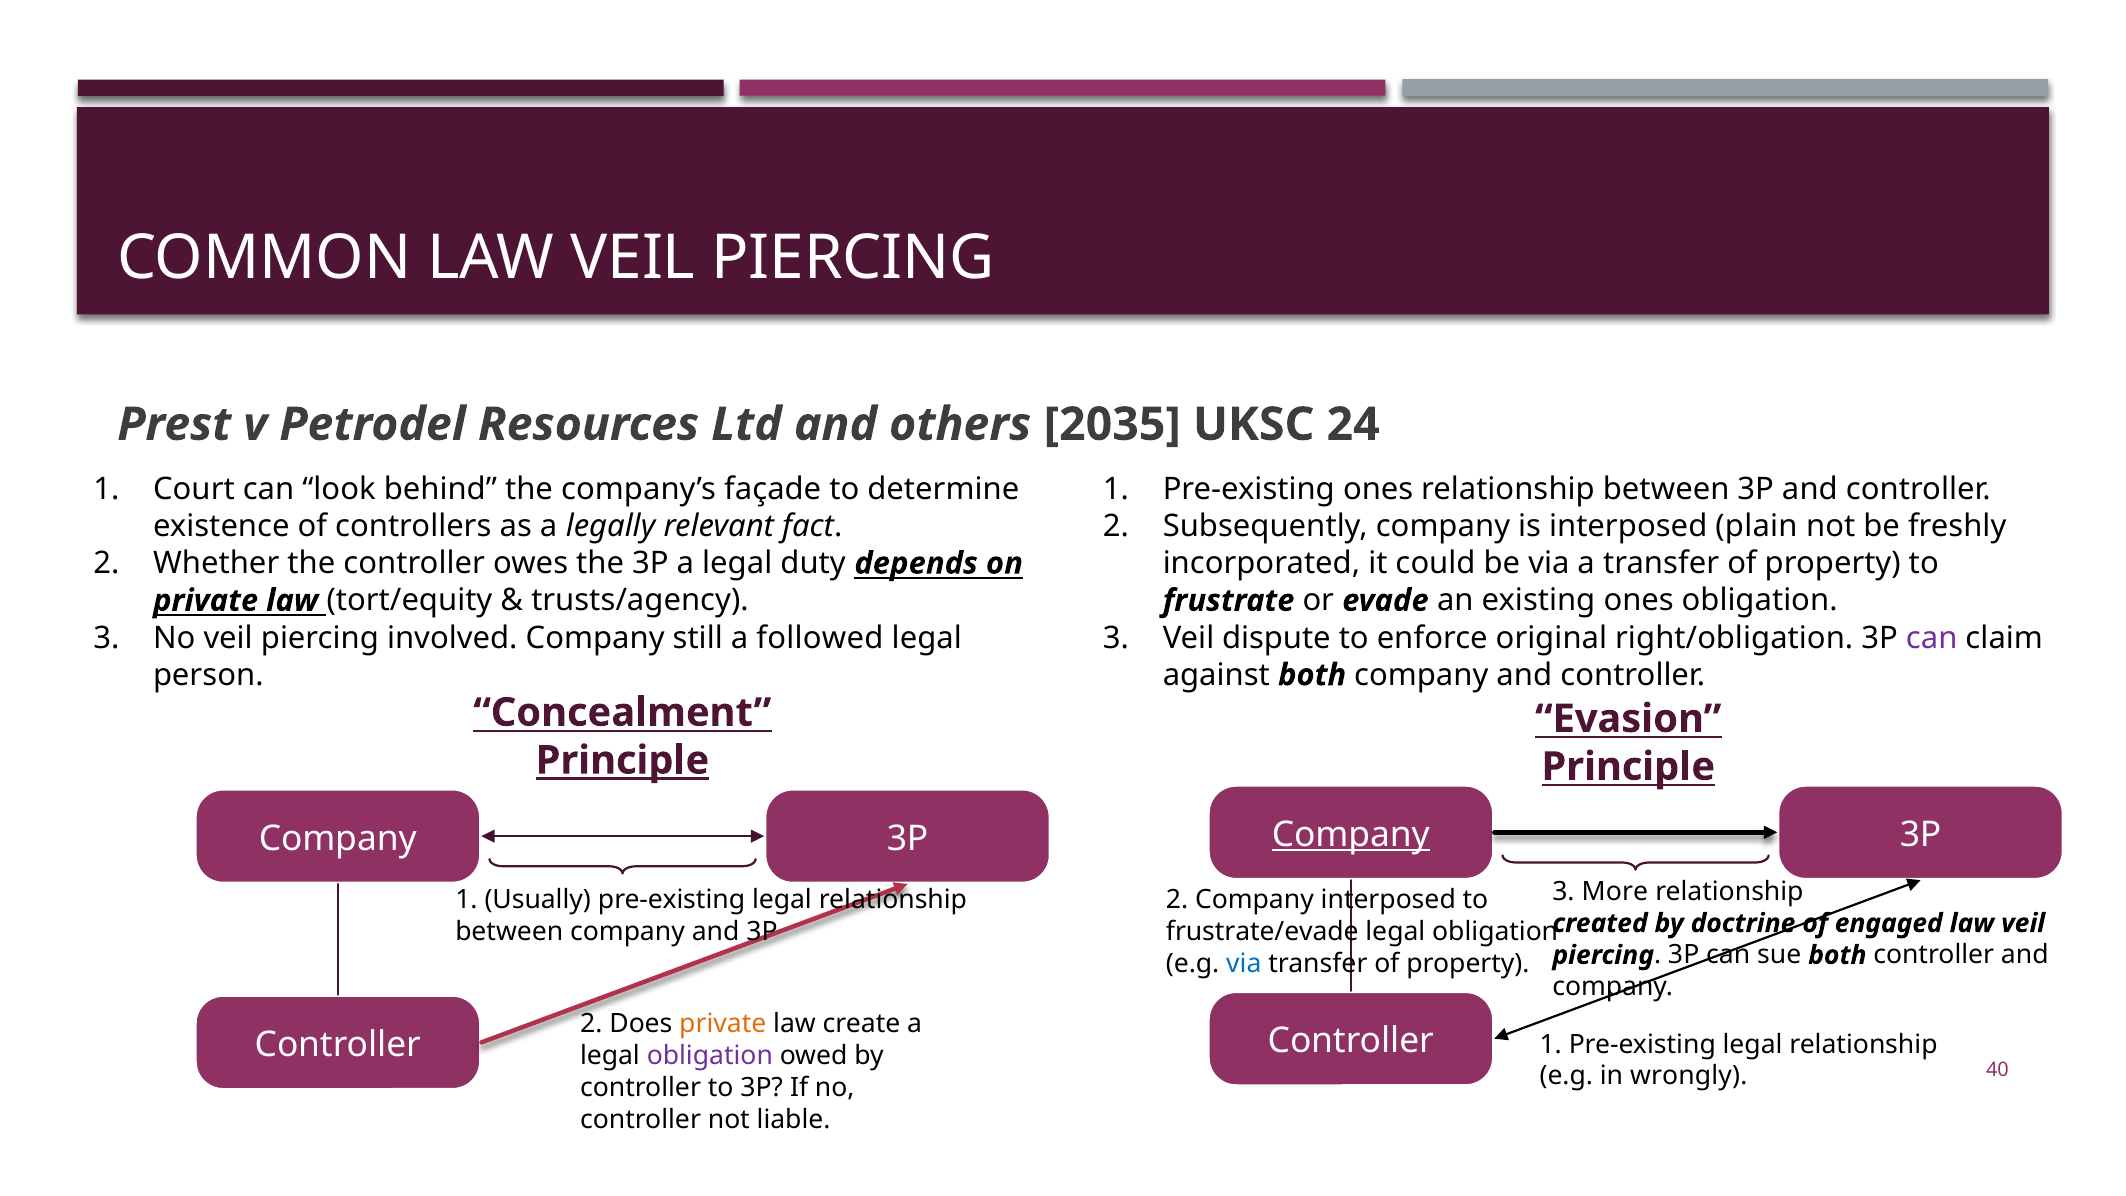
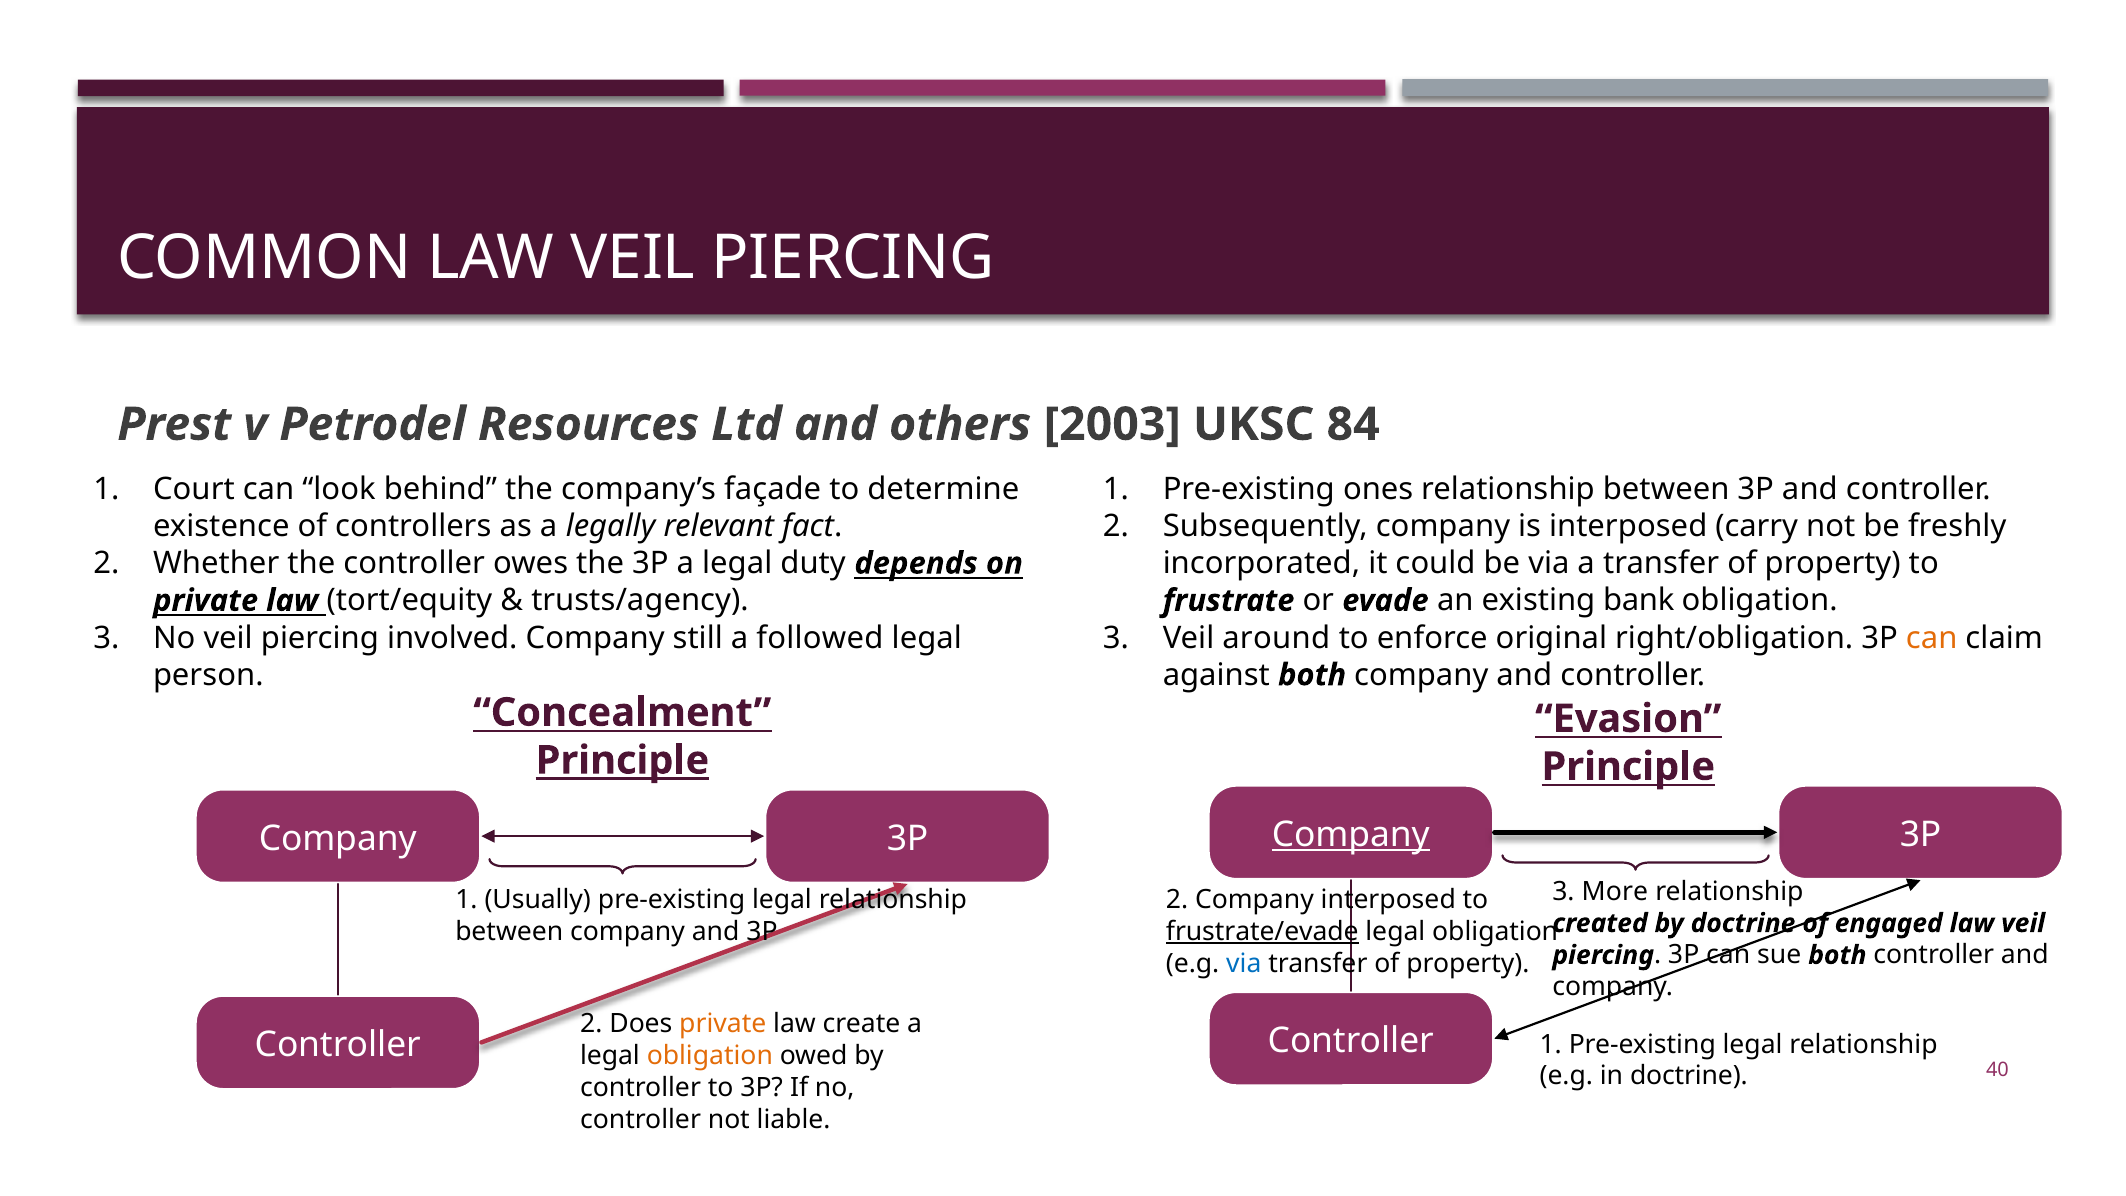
2035: 2035 -> 2003
24: 24 -> 84
plain: plain -> carry
existing ones: ones -> bank
dispute: dispute -> around
can at (1932, 638) colour: purple -> orange
frustrate/evade underline: none -> present
obligation at (710, 1056) colour: purple -> orange
in wrongly: wrongly -> doctrine
